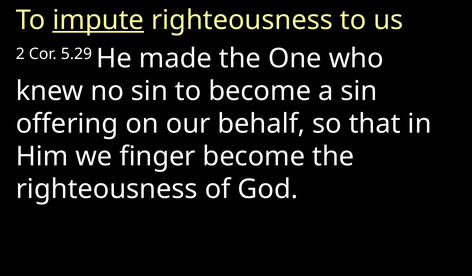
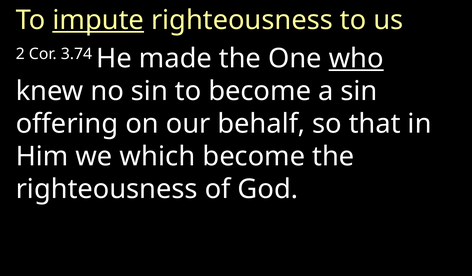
5.29: 5.29 -> 3.74
who underline: none -> present
finger: finger -> which
